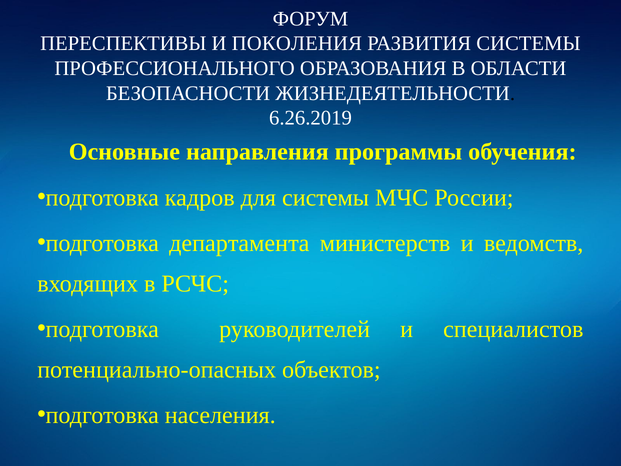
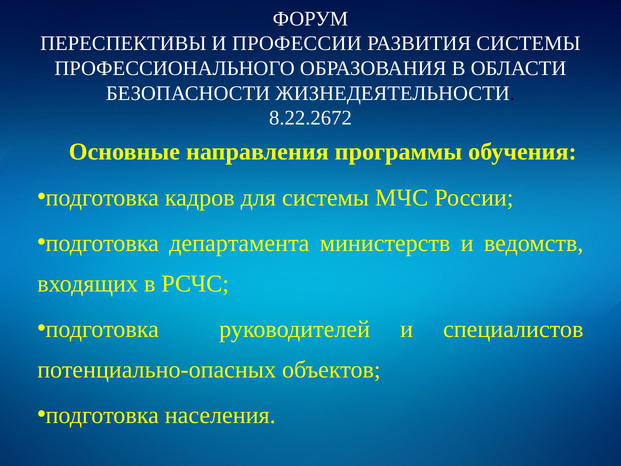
ПОКОЛЕНИЯ: ПОКОЛЕНИЯ -> ПРОФЕССИИ
6.26.2019: 6.26.2019 -> 8.22.2672
